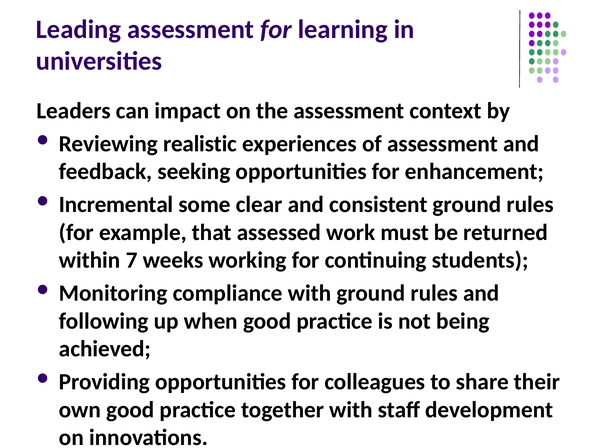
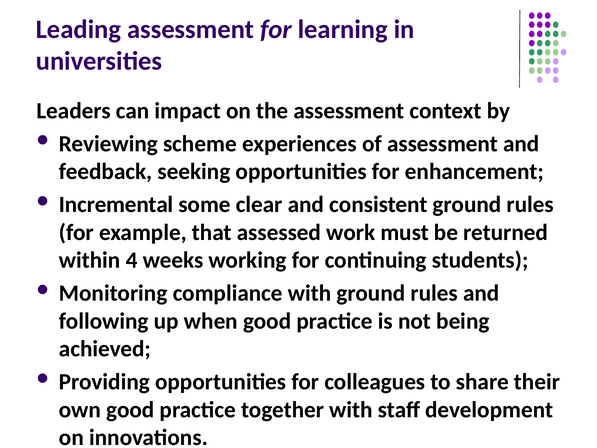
realistic: realistic -> scheme
7: 7 -> 4
